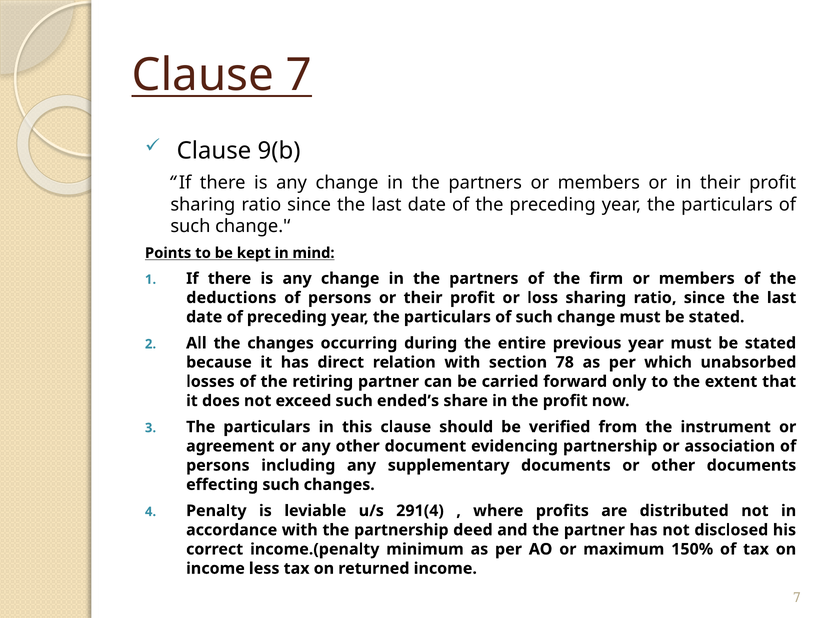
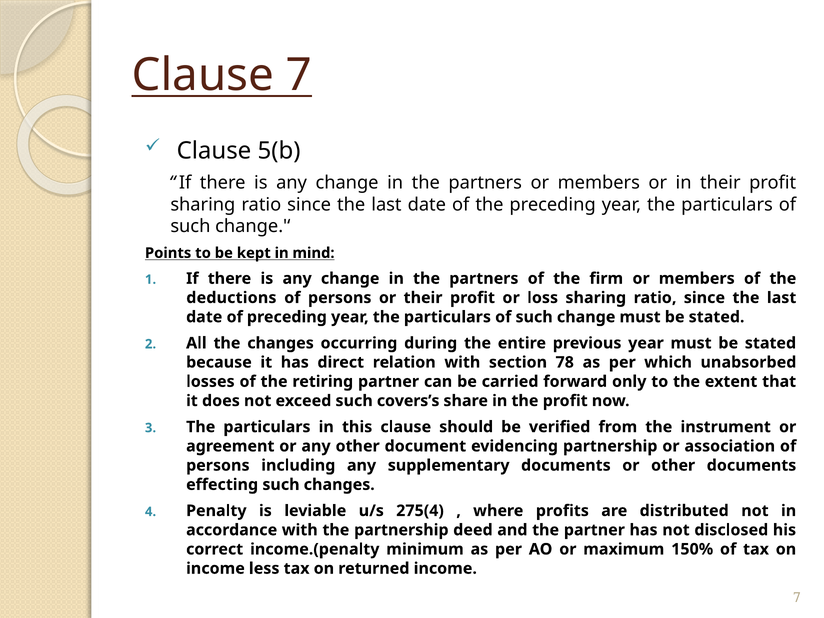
9(b: 9(b -> 5(b
ended’s: ended’s -> covers’s
291(4: 291(4 -> 275(4
